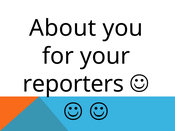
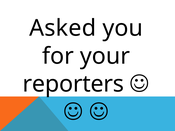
About: About -> Asked
